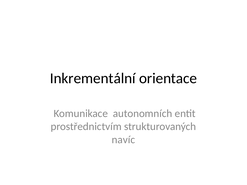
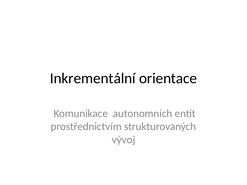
navíc: navíc -> vývoj
